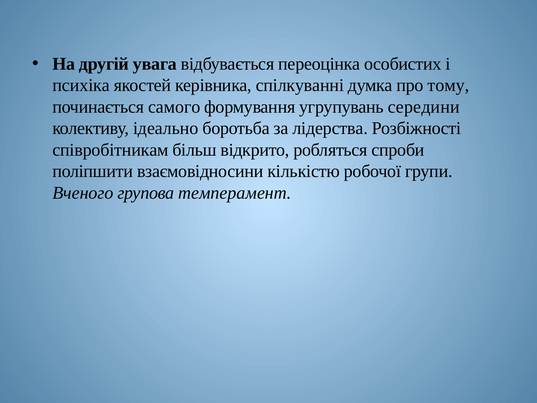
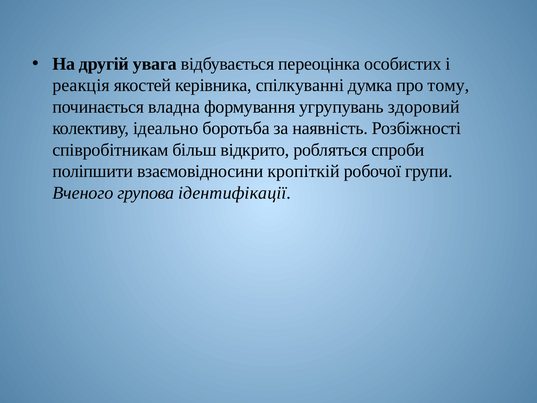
психіка: психіка -> реакція
самого: самого -> владна
середини: середини -> здоровий
лідерства: лідерства -> наявність
кількістю: кількістю -> кропіткій
темперамент: темперамент -> ідентифікації
